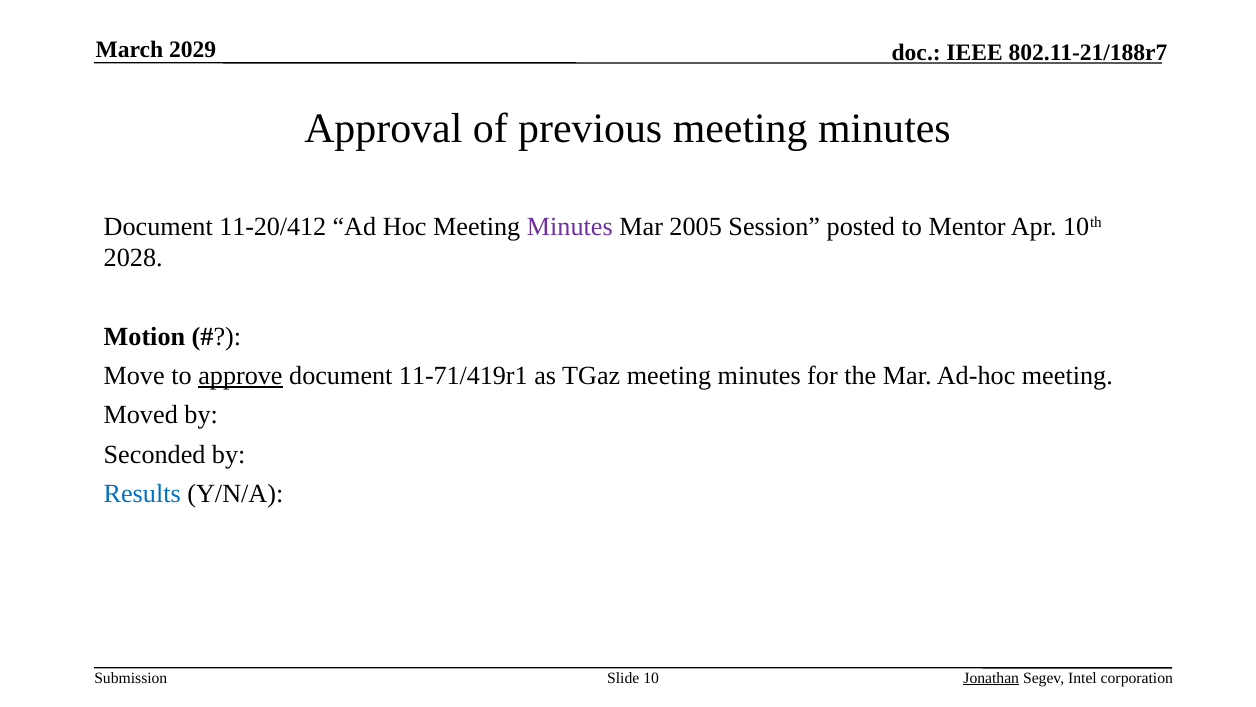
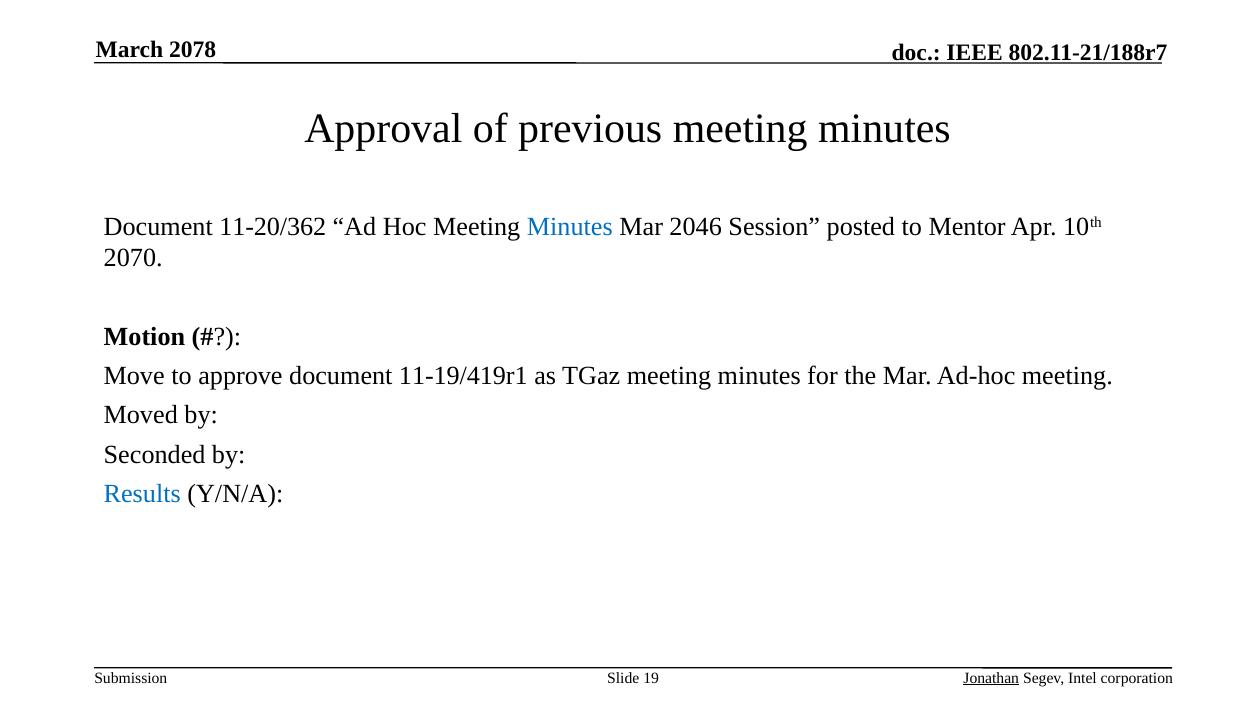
2029: 2029 -> 2078
11-20/412: 11-20/412 -> 11-20/362
Minutes at (570, 226) colour: purple -> blue
2005: 2005 -> 2046
2028: 2028 -> 2070
approve underline: present -> none
11-71/419r1: 11-71/419r1 -> 11-19/419r1
10: 10 -> 19
